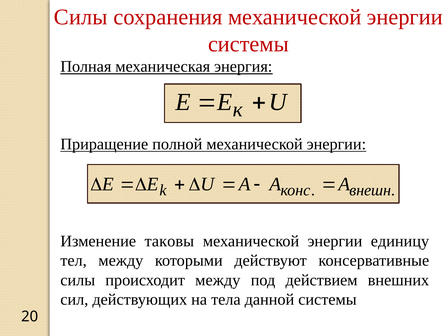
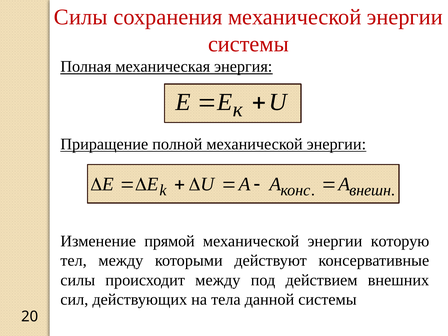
таковы: таковы -> прямой
единицу: единицу -> которую
